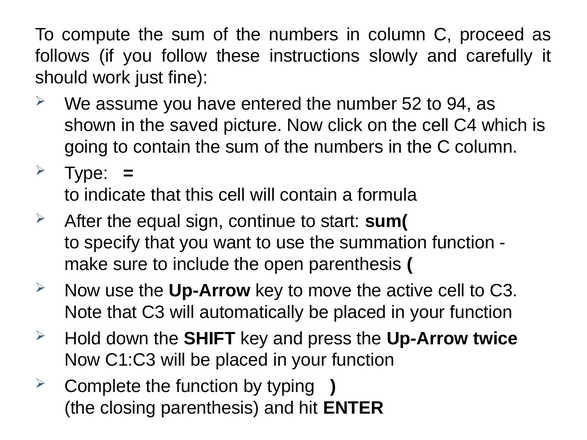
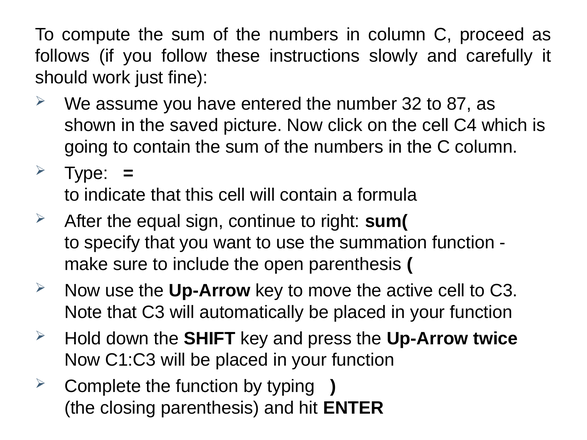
52: 52 -> 32
94: 94 -> 87
start: start -> right
